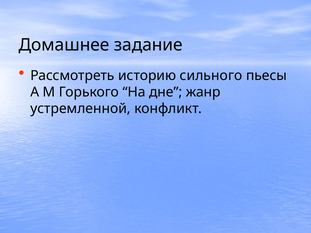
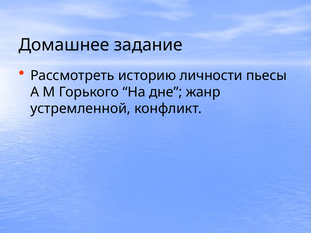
сильного: сильного -> личности
